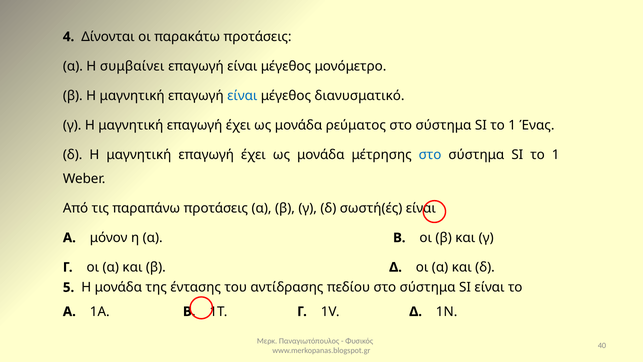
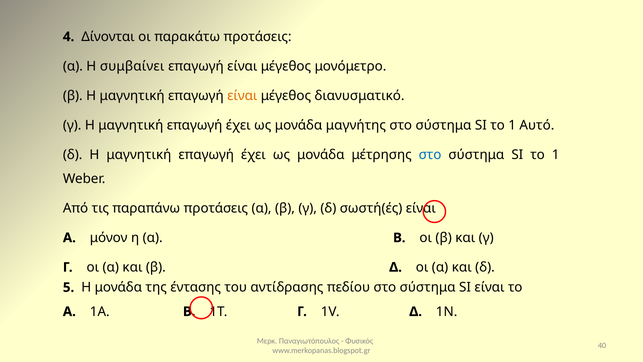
είναι at (242, 96) colour: blue -> orange
ρεύματος: ρεύματος -> μαγνήτης
Ένας: Ένας -> Αυτό
